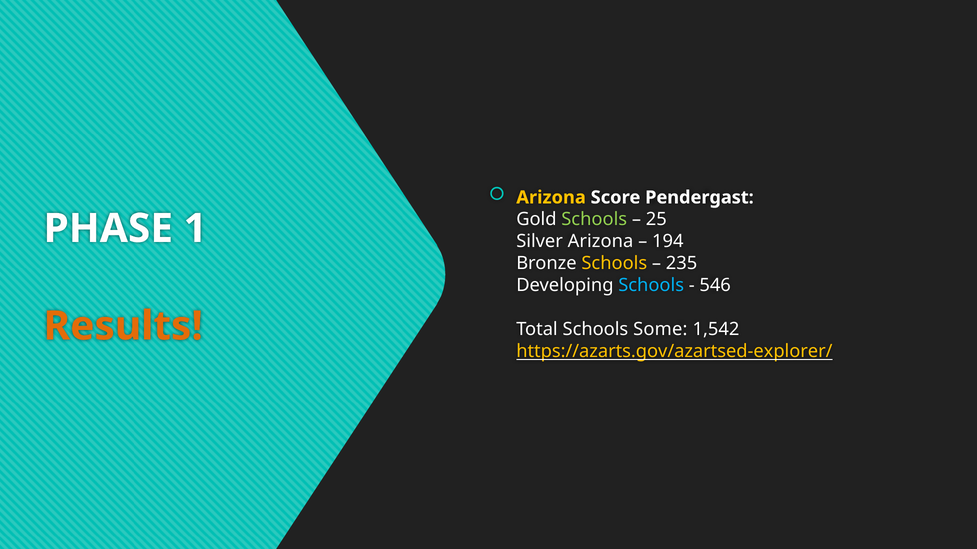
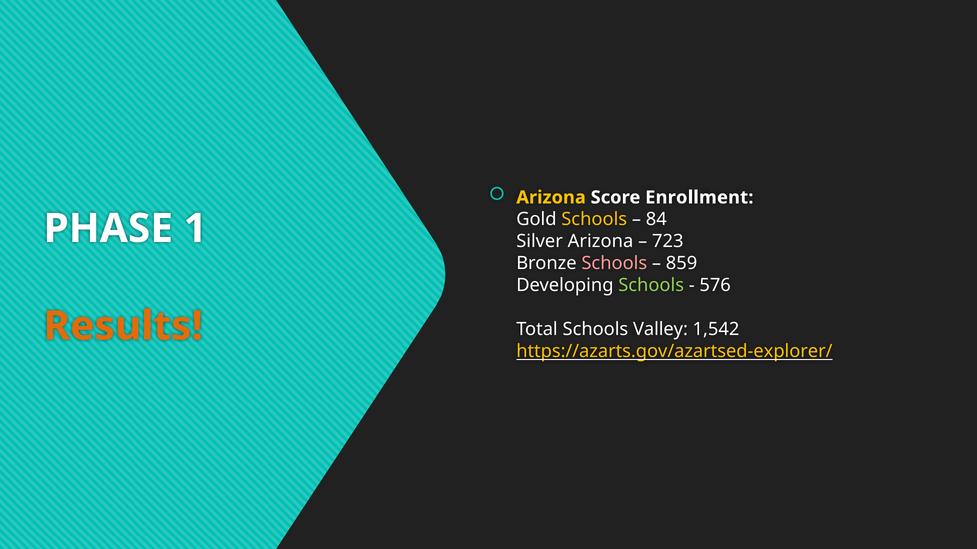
Pendergast: Pendergast -> Enrollment
Schools at (594, 220) colour: light green -> yellow
25: 25 -> 84
194: 194 -> 723
Schools at (614, 264) colour: yellow -> pink
235: 235 -> 859
Schools at (651, 286) colour: light blue -> light green
546: 546 -> 576
Some: Some -> Valley
